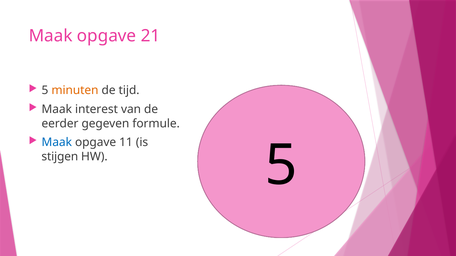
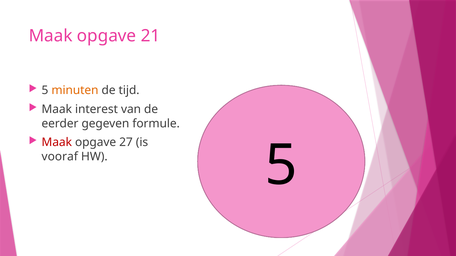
Maak at (57, 143) colour: blue -> red
11: 11 -> 27
stijgen: stijgen -> vooraf
